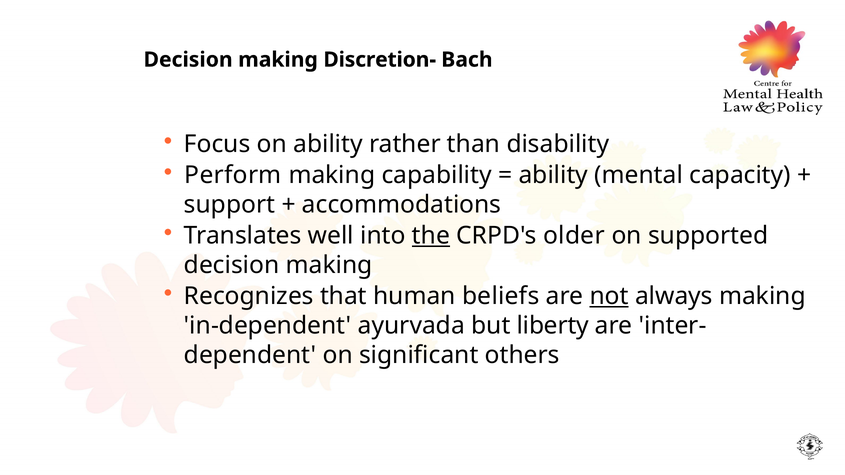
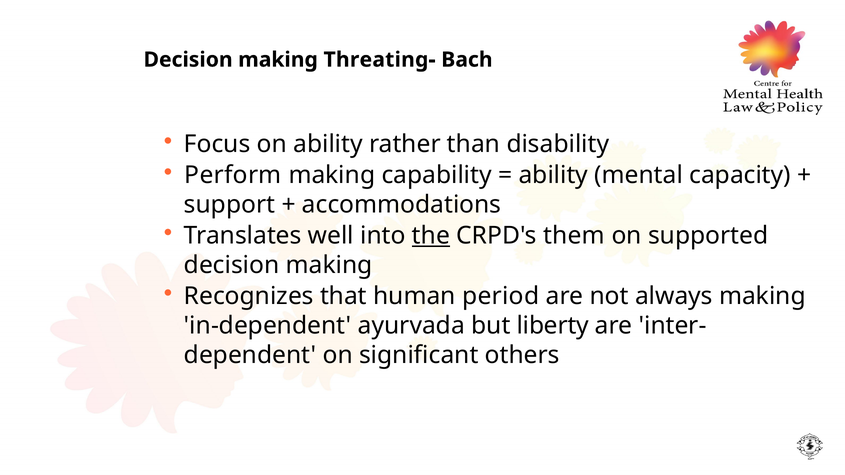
Discretion-: Discretion- -> Threating-
older: older -> them
beliefs: beliefs -> period
not underline: present -> none
